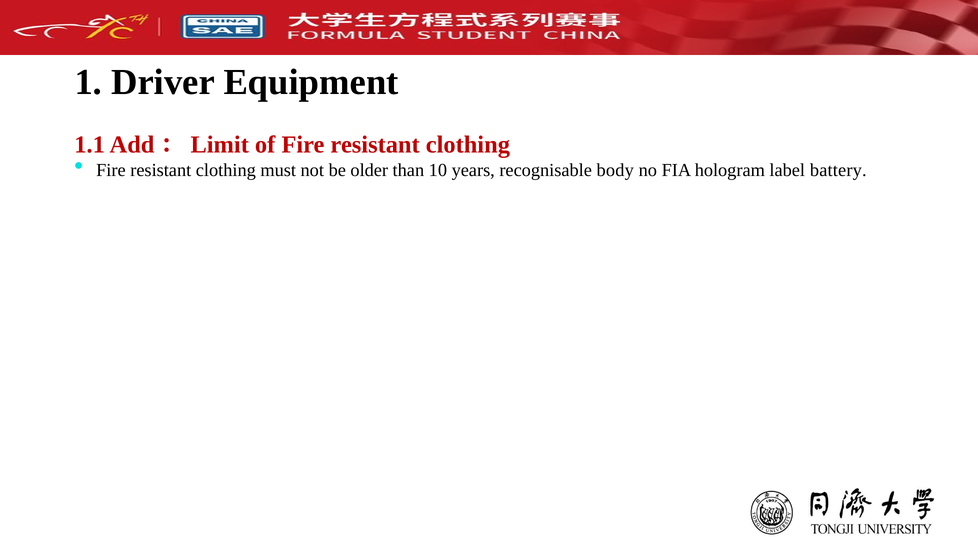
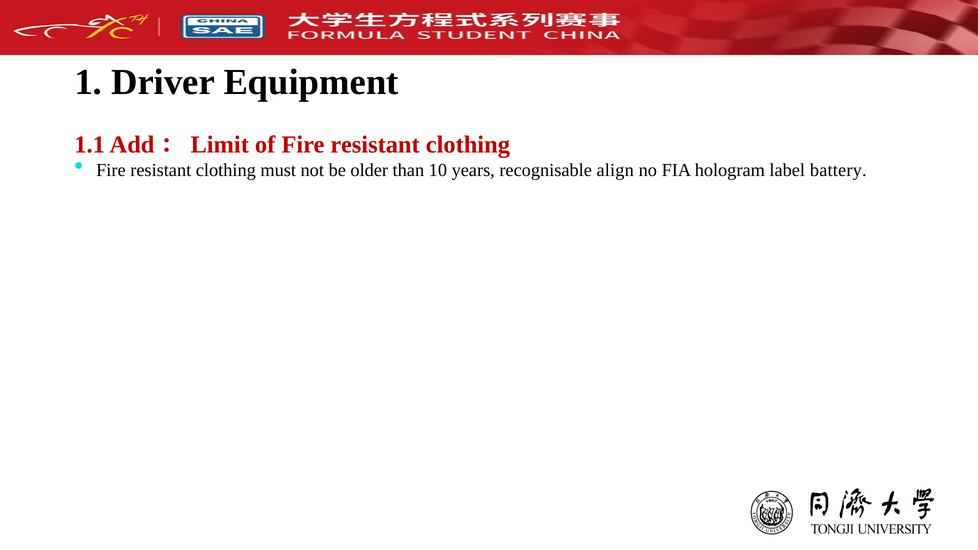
body: body -> align
